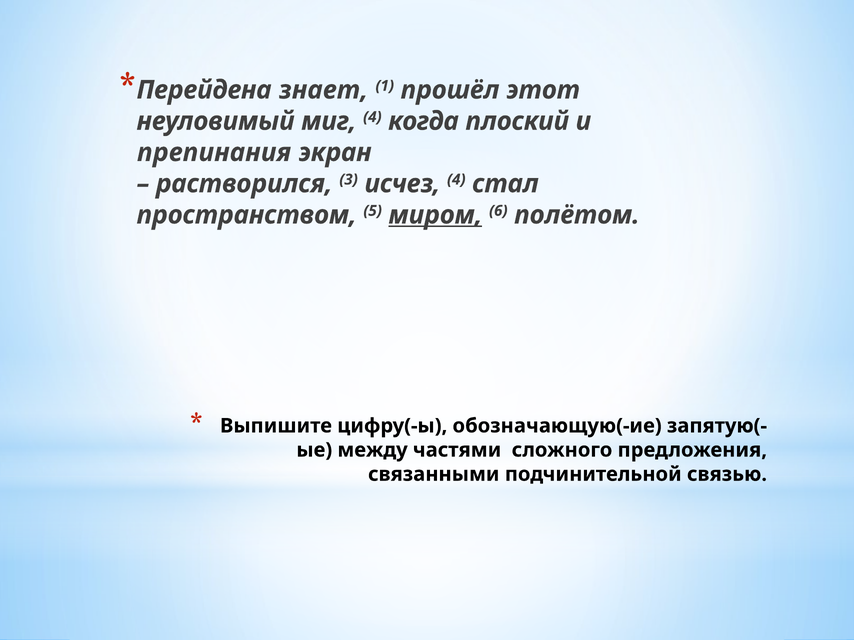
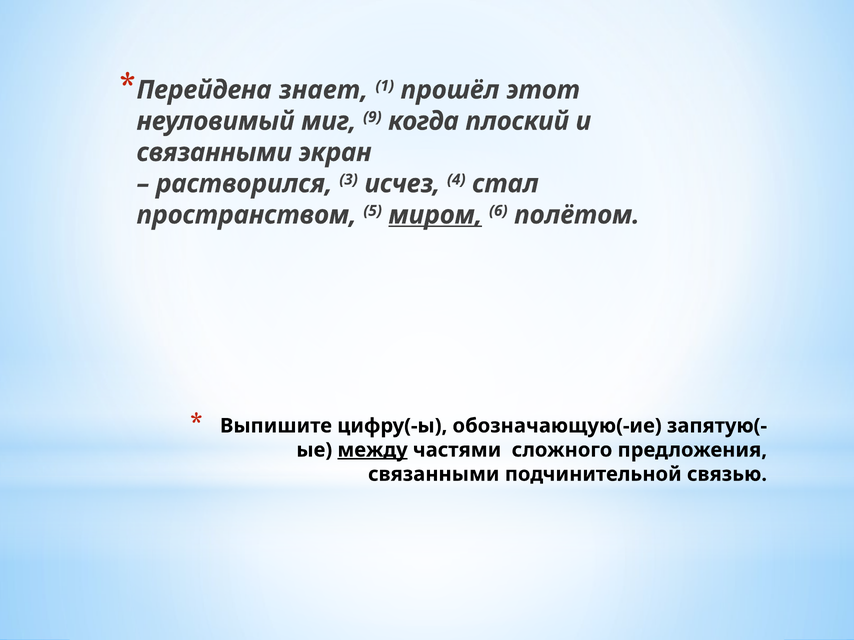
миг 4: 4 -> 9
препинания at (214, 153): препинания -> связанными
между underline: none -> present
